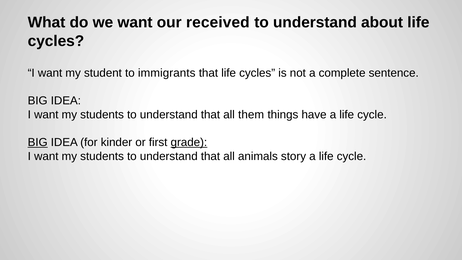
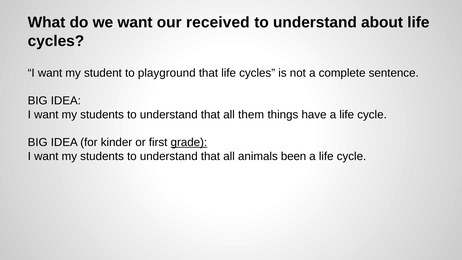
immigrants: immigrants -> playground
BIG at (38, 142) underline: present -> none
story: story -> been
